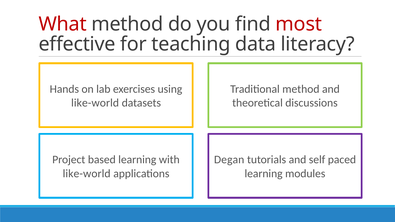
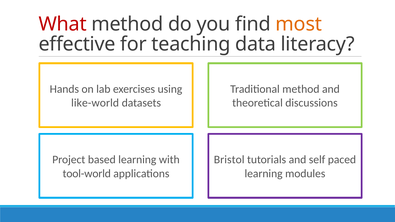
most colour: red -> orange
Degan: Degan -> Bristol
like-world at (87, 174): like-world -> tool-world
